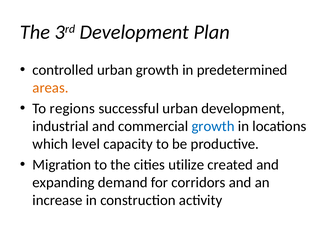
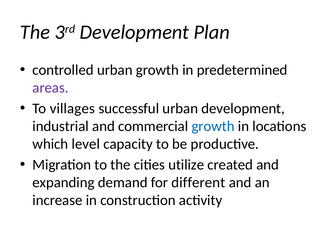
areas colour: orange -> purple
regions: regions -> villages
corridors: corridors -> different
